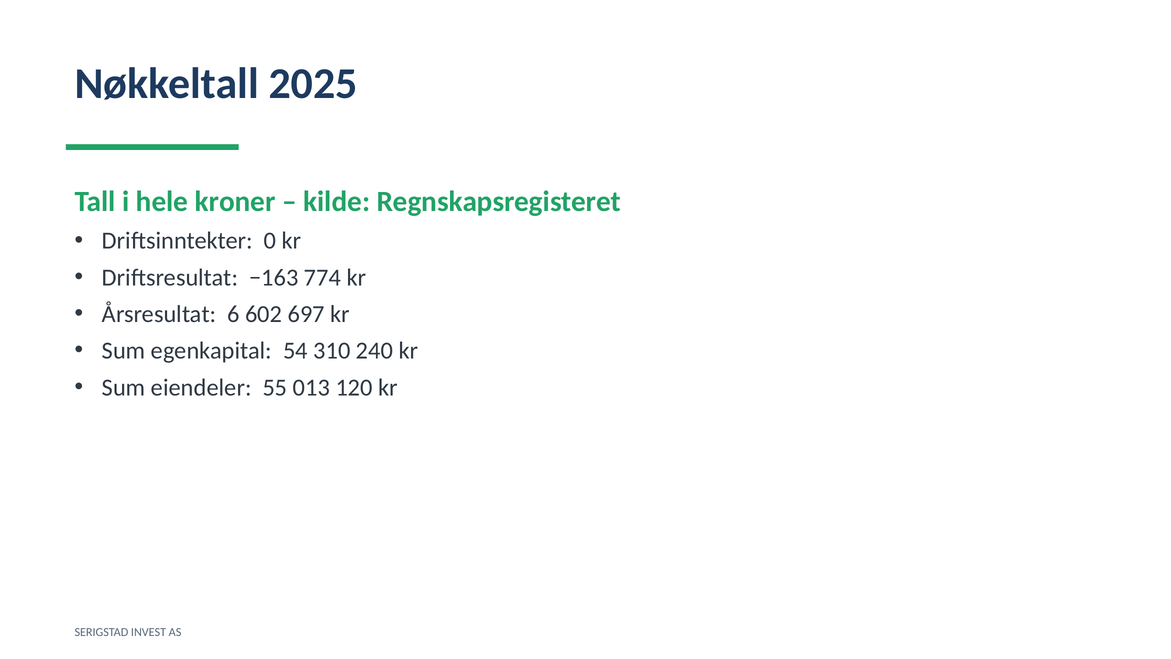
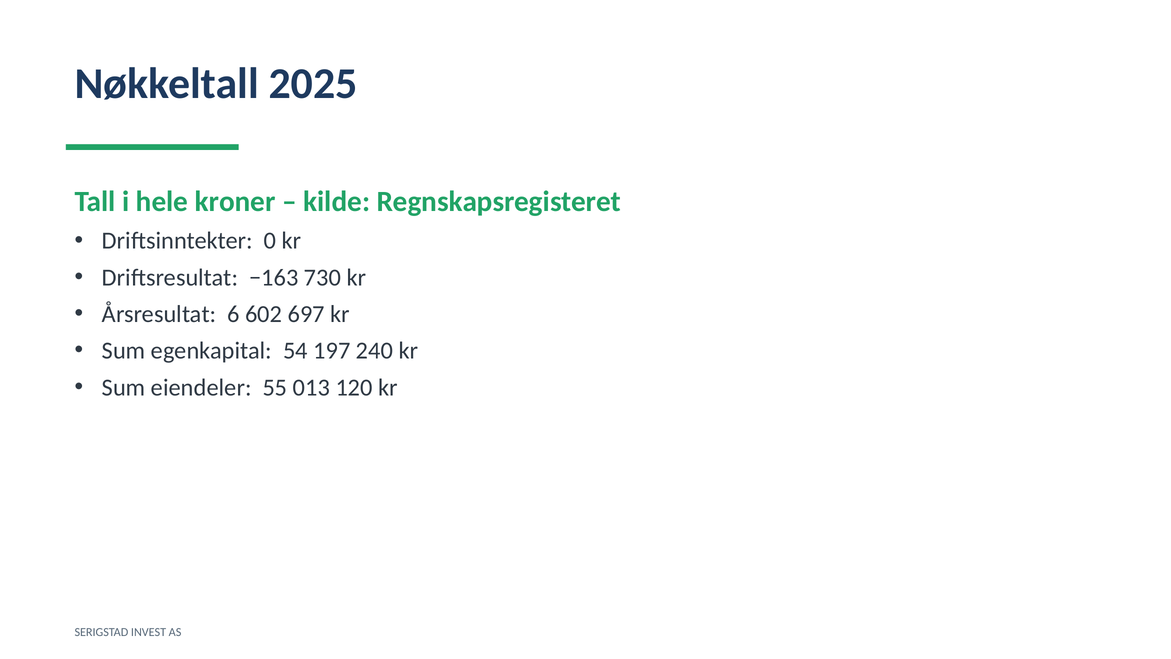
774: 774 -> 730
310: 310 -> 197
